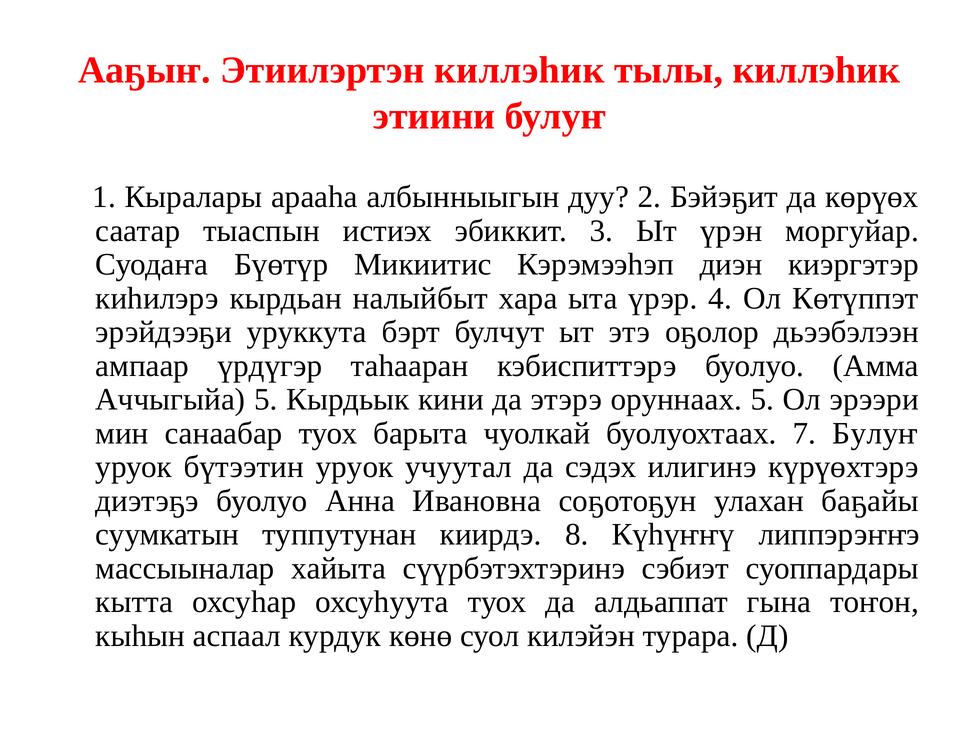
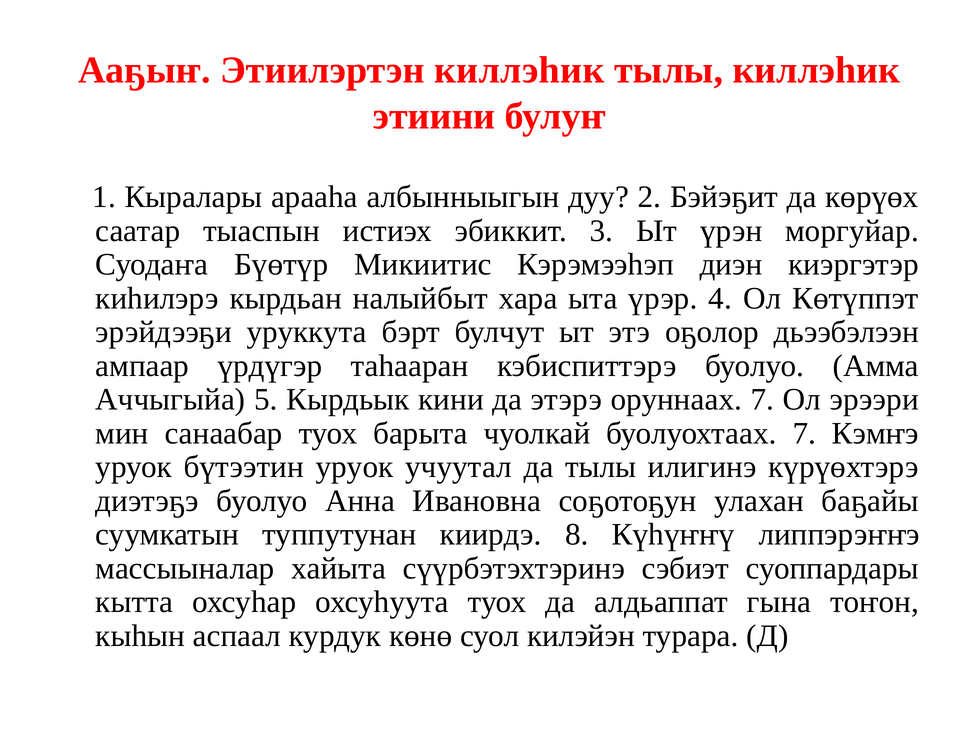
оруннаах 5: 5 -> 7
7 Булуҥ: Булуҥ -> Кэмҥэ
да сэдэх: сэдэх -> тылы
